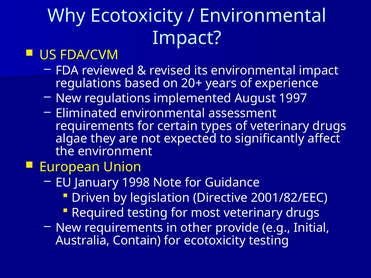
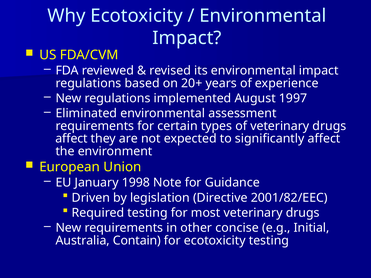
algae at (71, 139): algae -> affect
provide: provide -> concise
